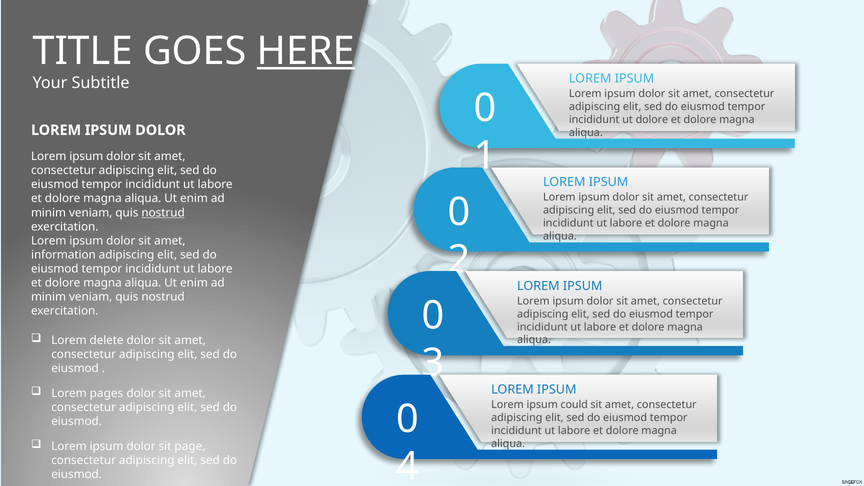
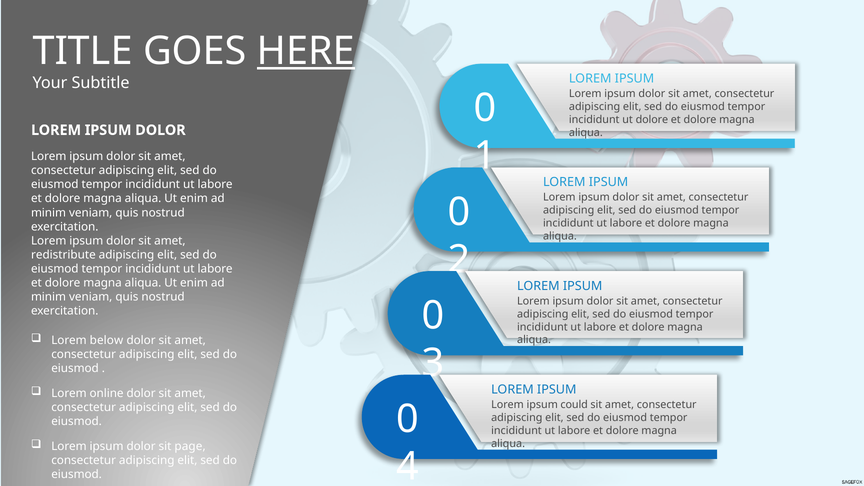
nostrud at (163, 213) underline: present -> none
information: information -> redistribute
delete: delete -> below
pages: pages -> online
